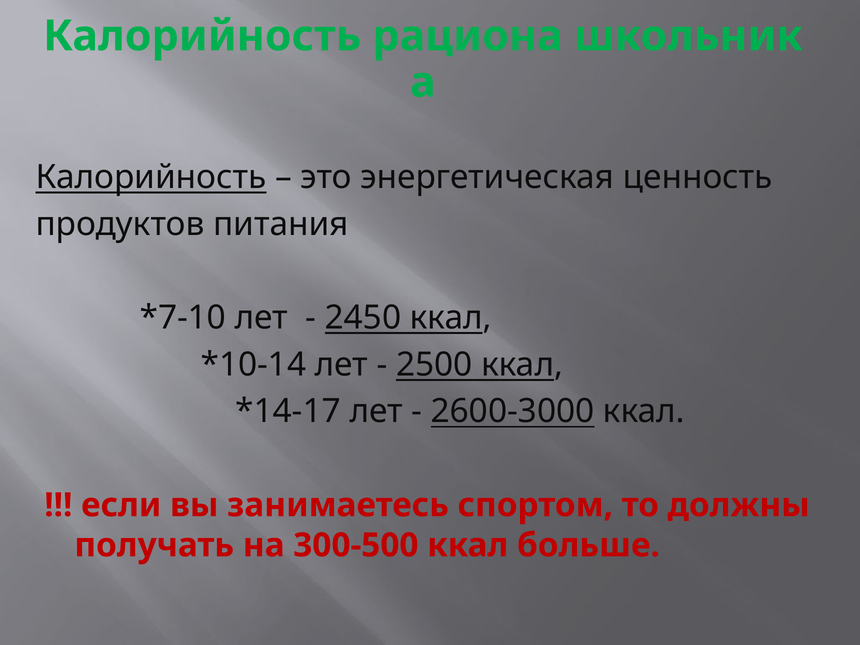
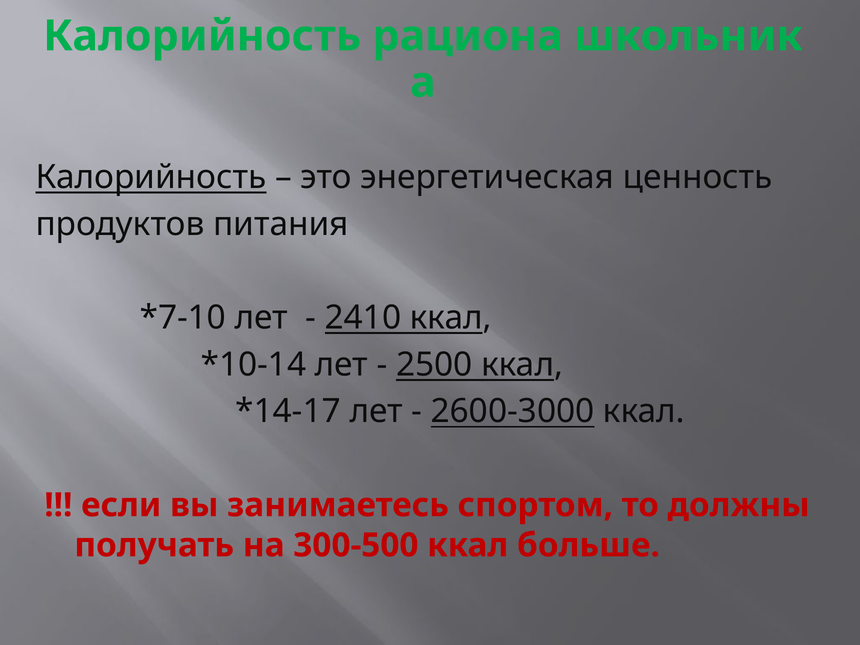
2450: 2450 -> 2410
